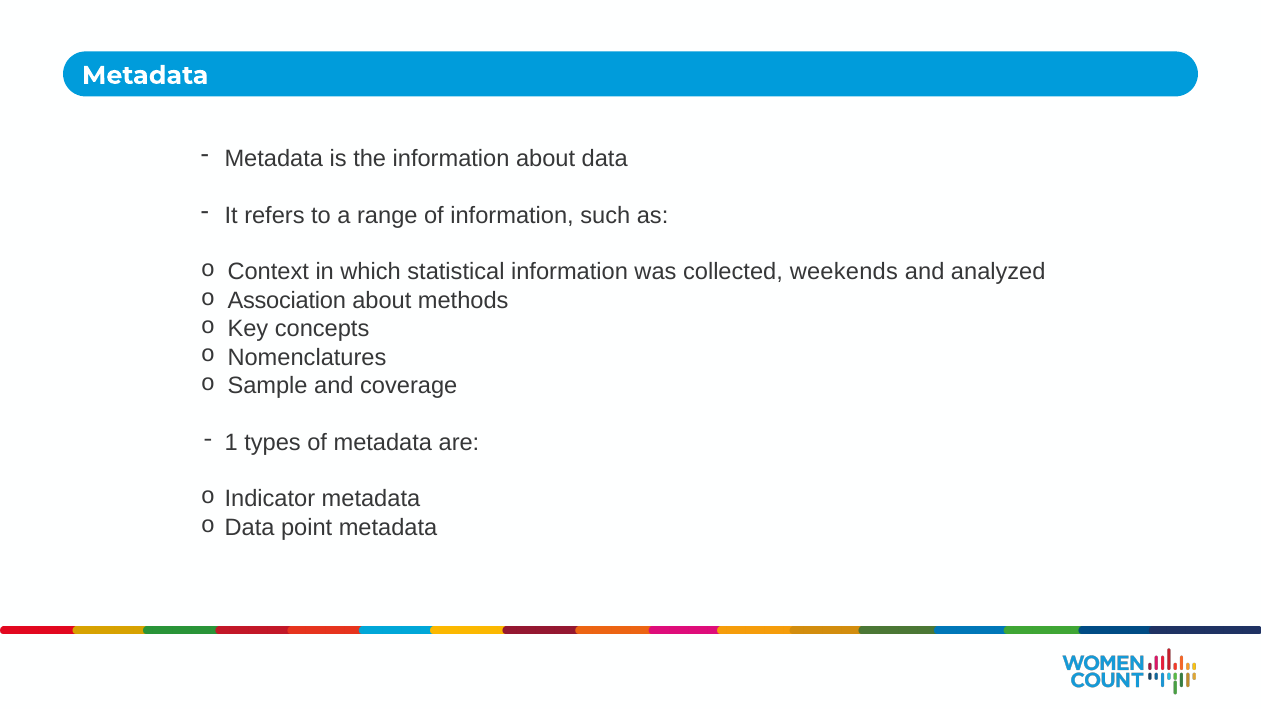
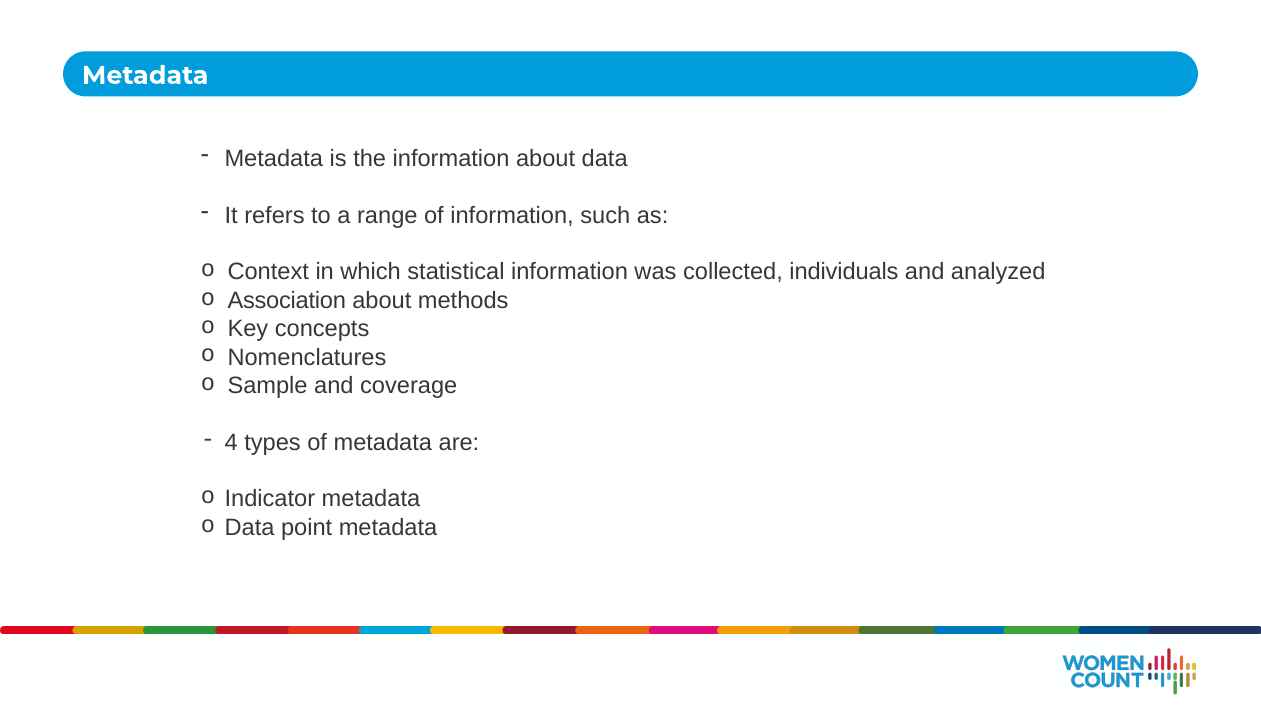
weekends: weekends -> individuals
1: 1 -> 4
